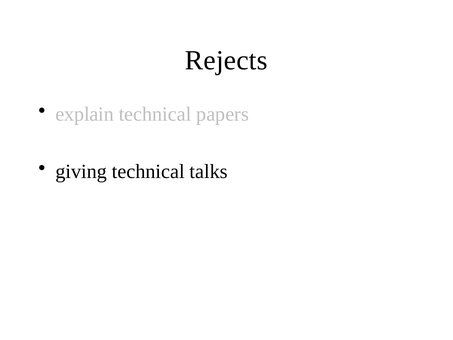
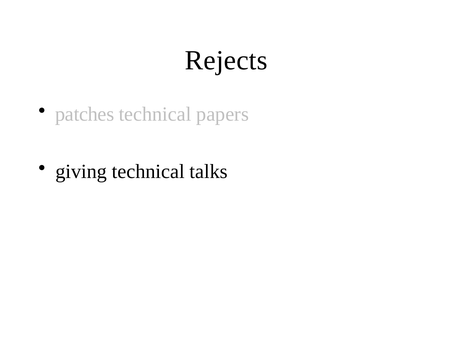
explain: explain -> patches
